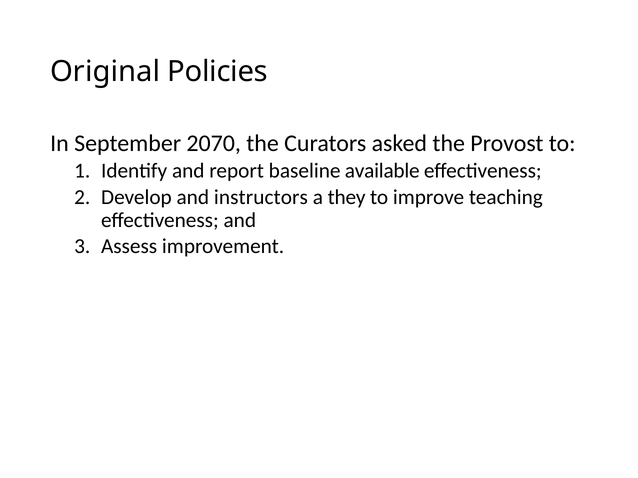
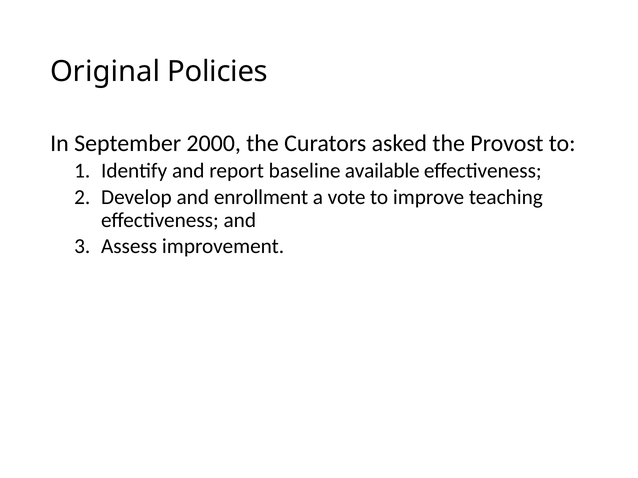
2070: 2070 -> 2000
instructors: instructors -> enrollment
they: they -> vote
